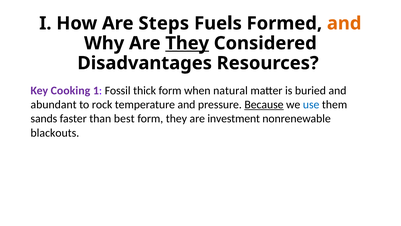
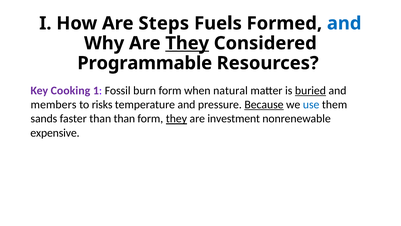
and at (344, 23) colour: orange -> blue
Disadvantages: Disadvantages -> Programmable
thick: thick -> burn
buried underline: none -> present
abundant: abundant -> members
rock: rock -> risks
than best: best -> than
they at (176, 119) underline: none -> present
blackouts: blackouts -> expensive
